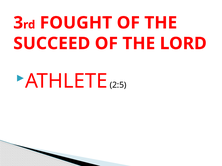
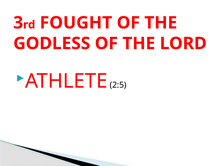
SUCCEED: SUCCEED -> GODLESS
